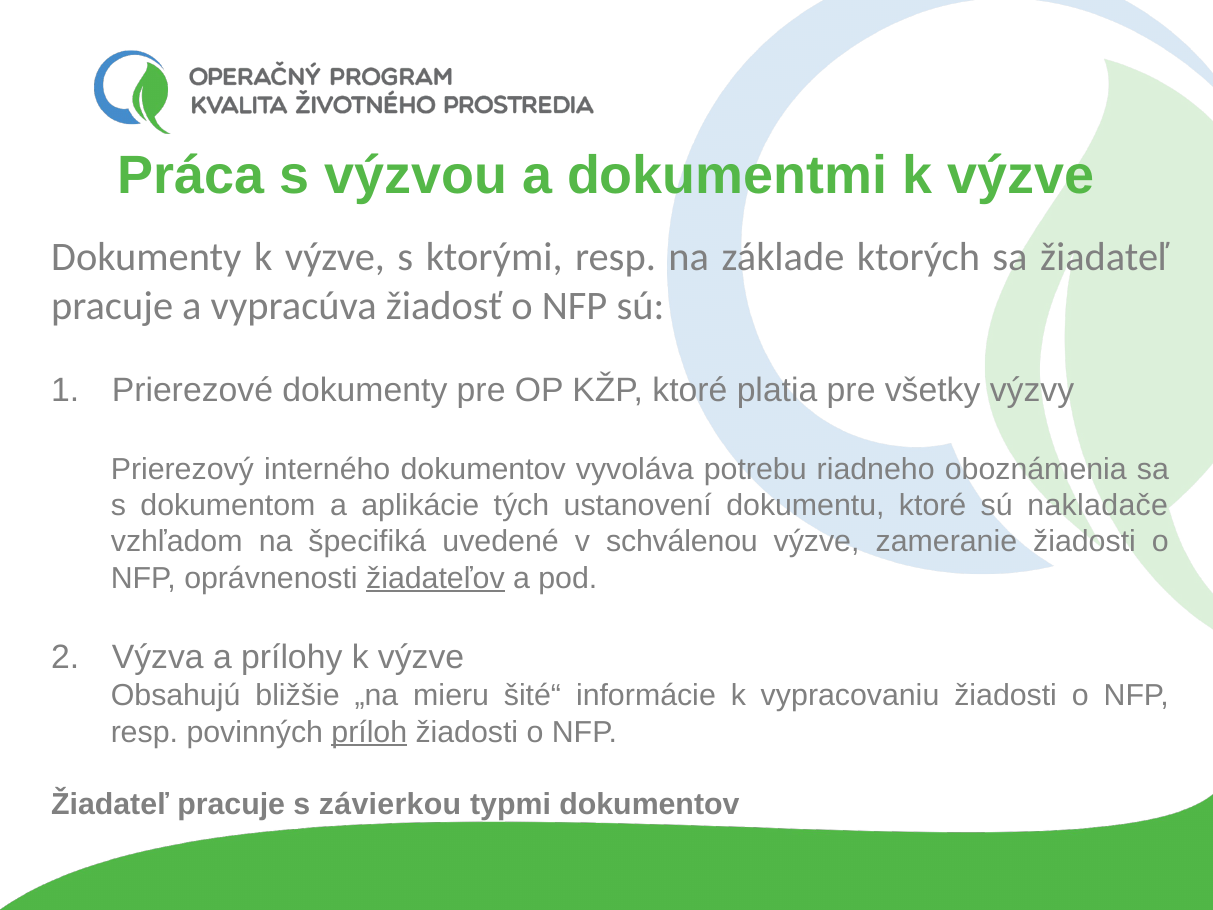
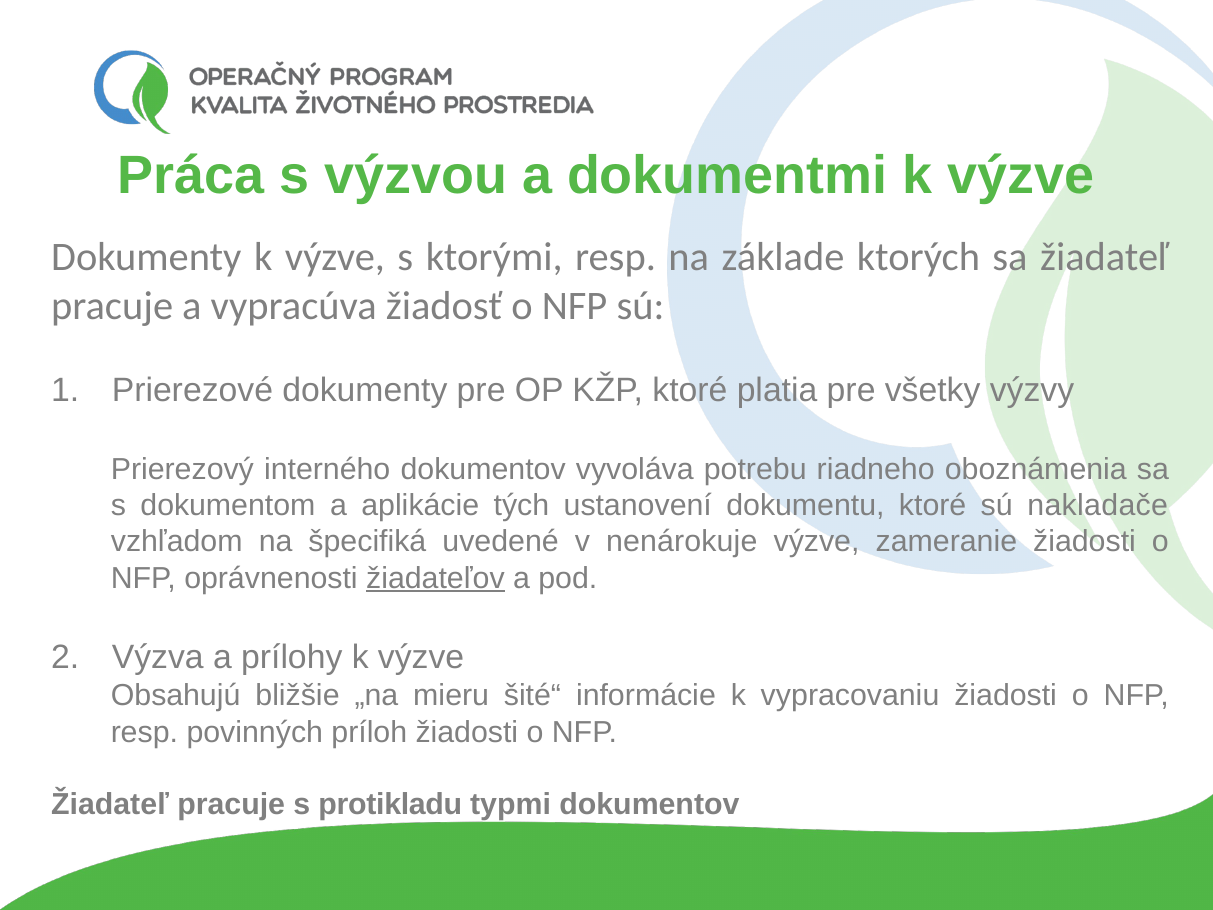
schválenou: schválenou -> nenárokuje
príloh underline: present -> none
závierkou: závierkou -> protikladu
